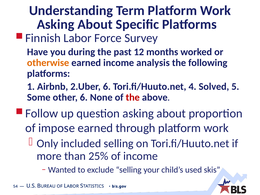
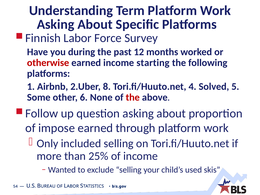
otherwise colour: orange -> red
analysis: analysis -> starting
2.Uber 6: 6 -> 8
